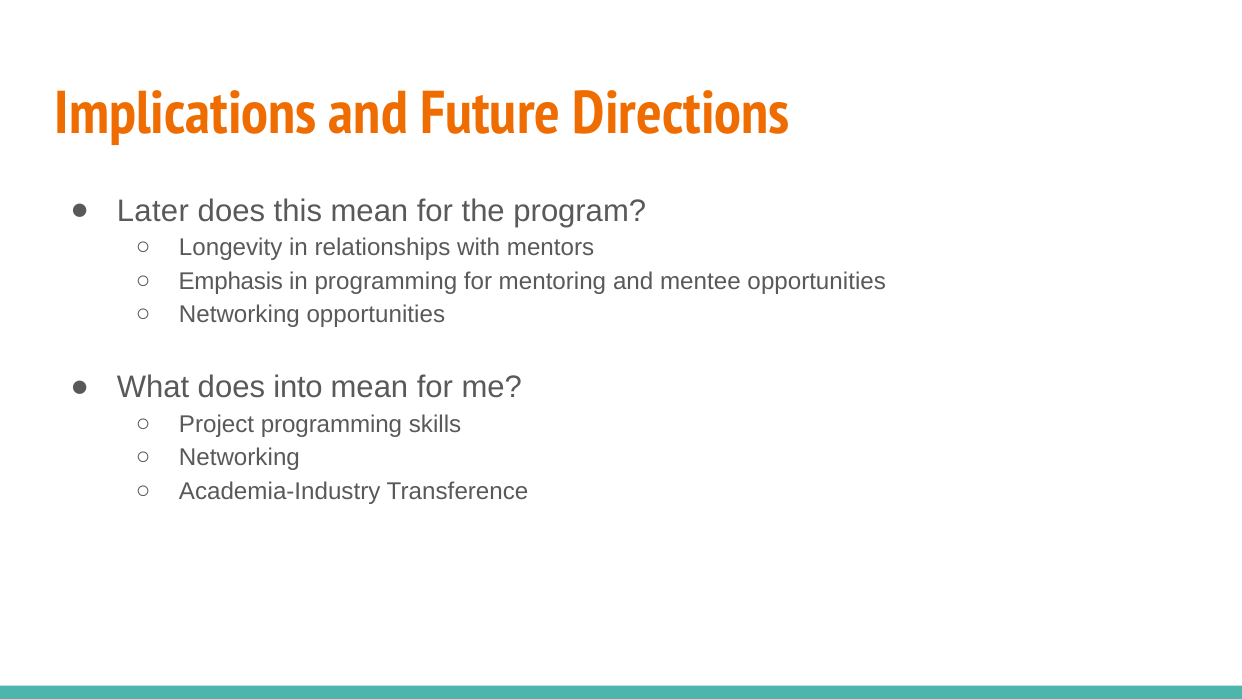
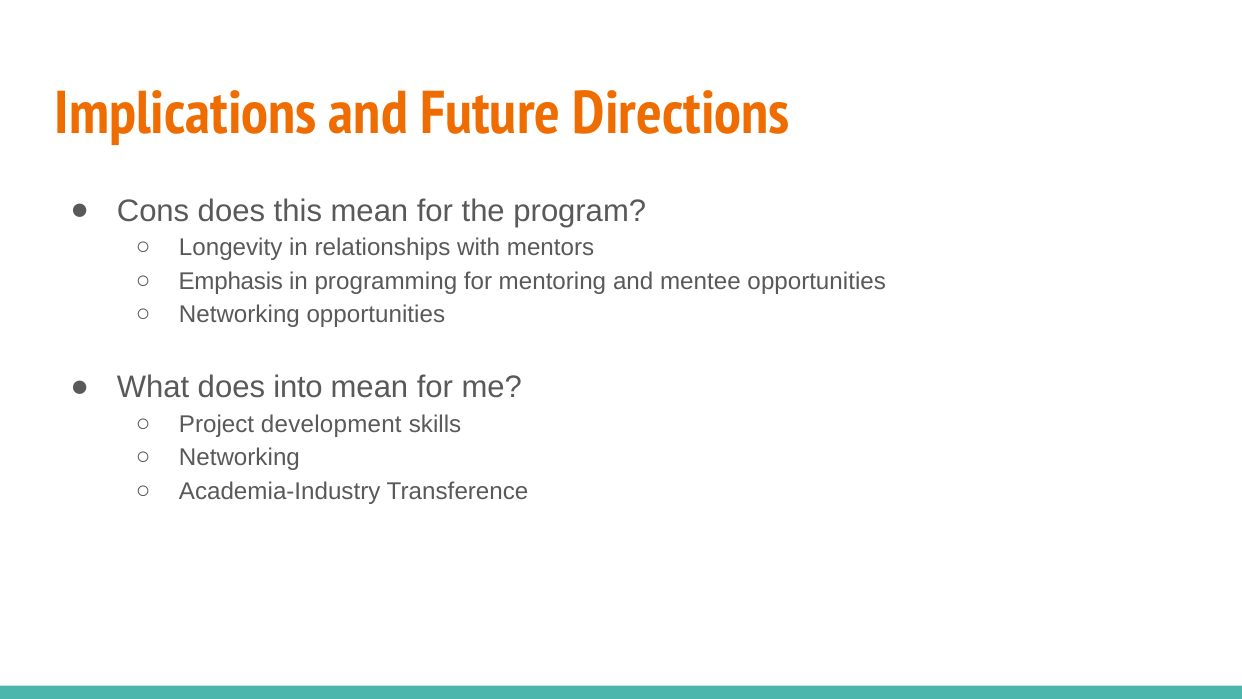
Later: Later -> Cons
Project programming: programming -> development
